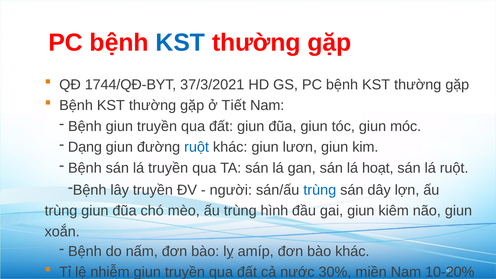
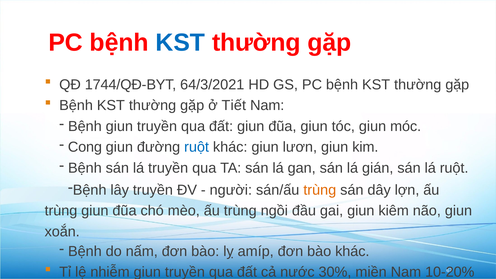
37/3/2021: 37/3/2021 -> 64/3/2021
Dạng: Dạng -> Cong
hoạt: hoạt -> gián
trùng at (320, 190) colour: blue -> orange
hình: hình -> ngồi
